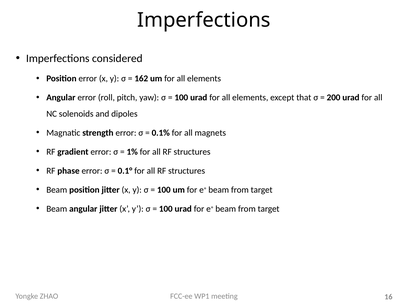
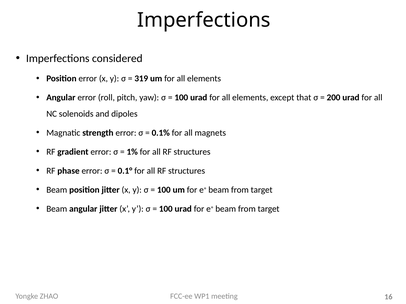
162: 162 -> 319
